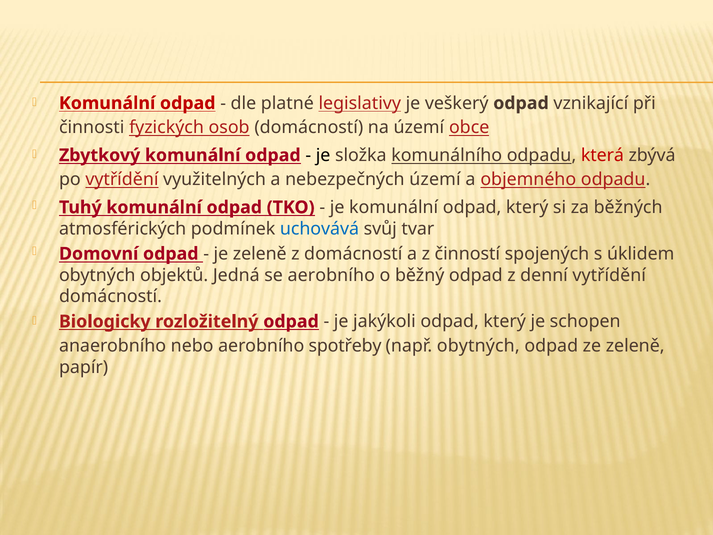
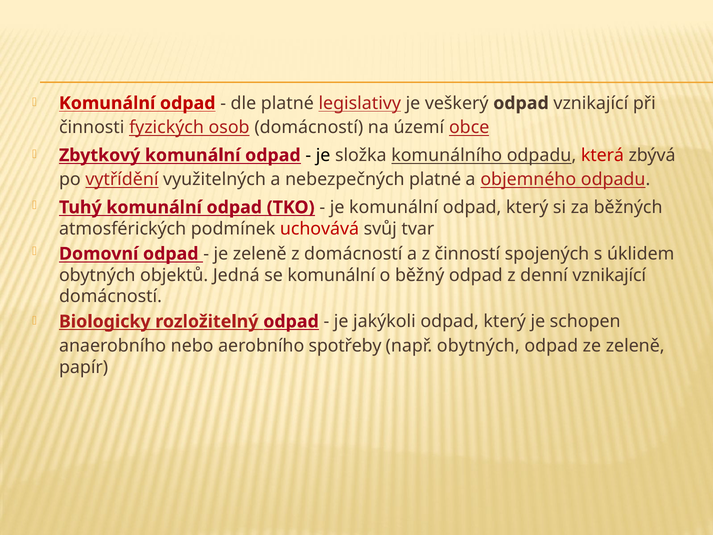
nebezpečných území: území -> platné
uchovává colour: blue -> red
se aerobního: aerobního -> komunální
denní vytřídění: vytřídění -> vznikající
